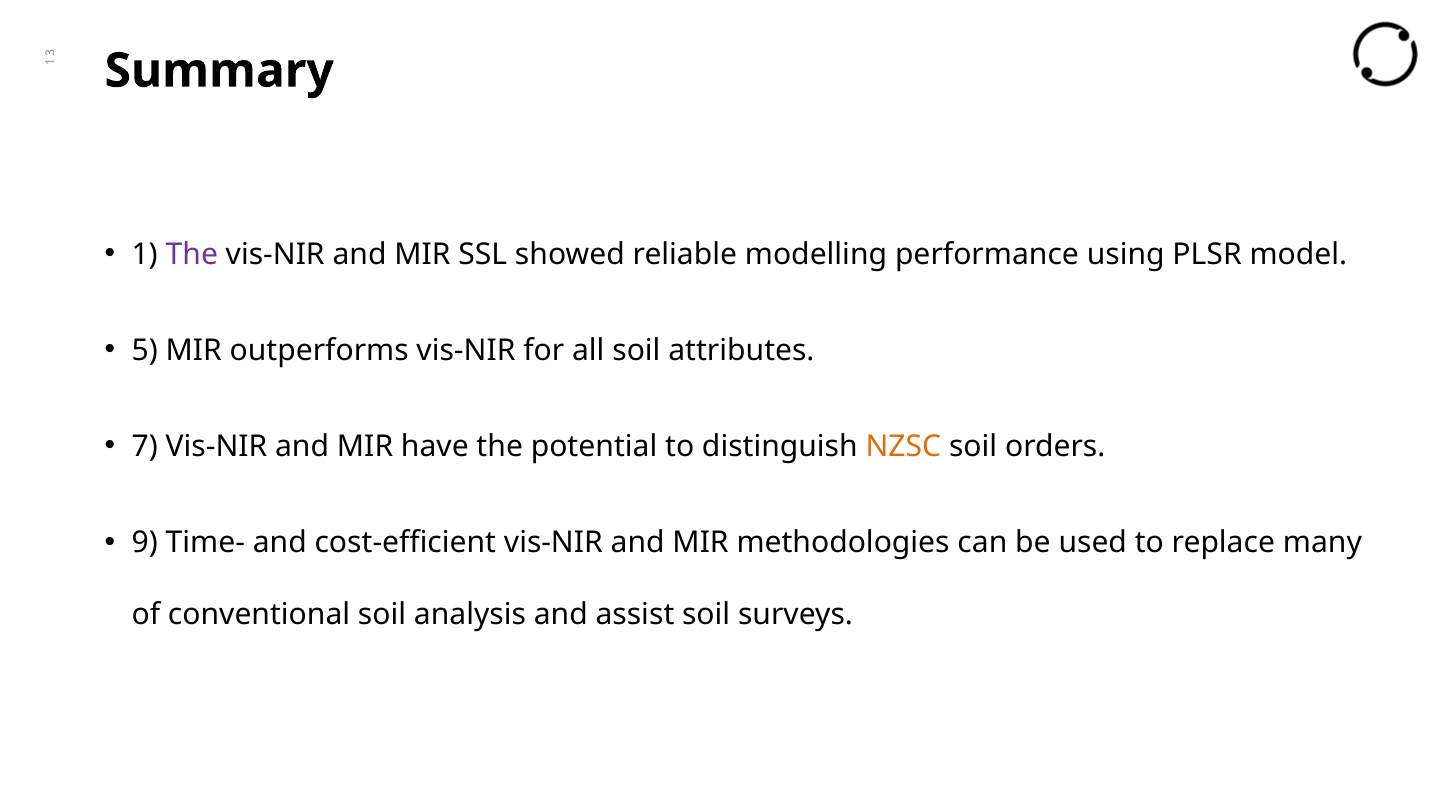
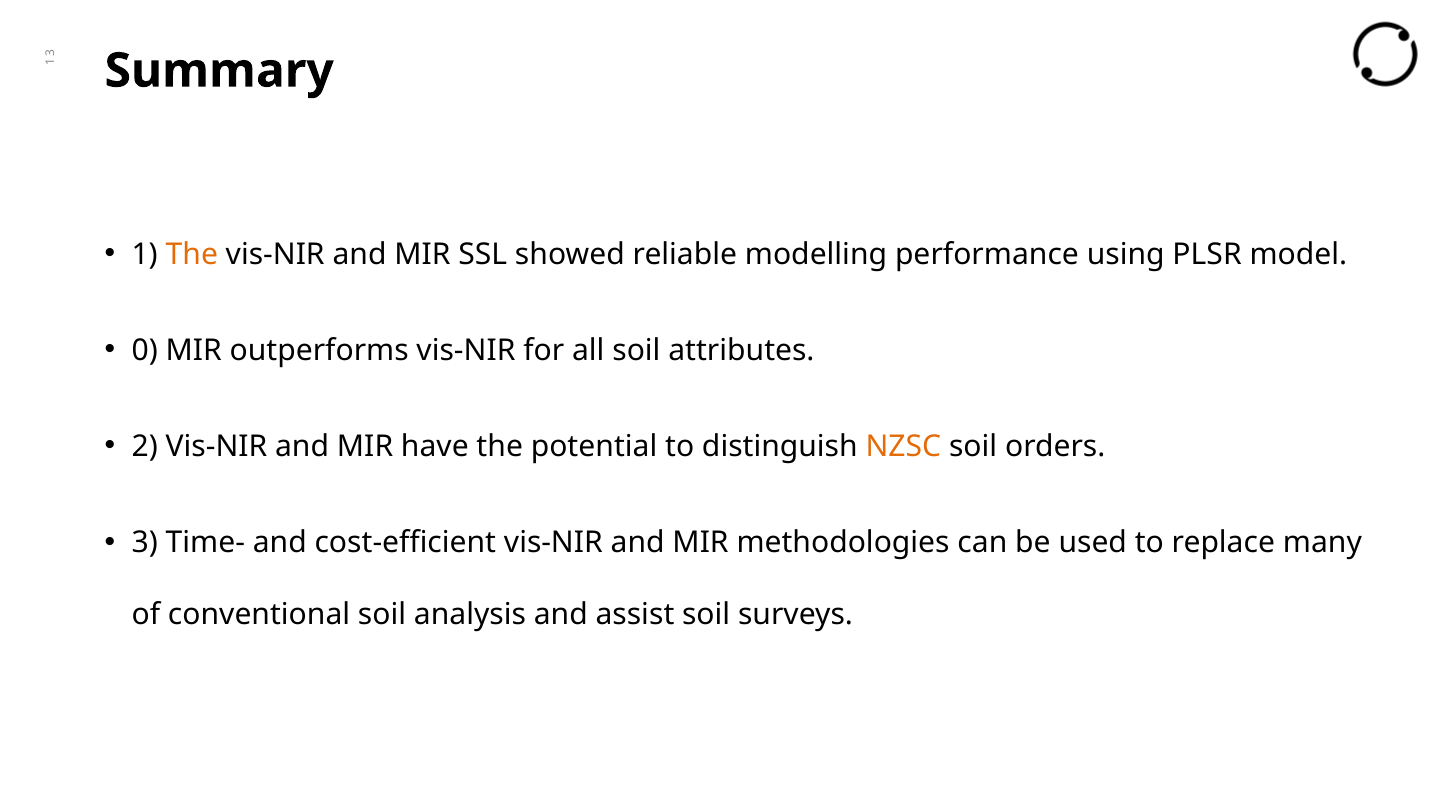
The at (192, 254) colour: purple -> orange
5: 5 -> 0
7: 7 -> 2
9 at (145, 543): 9 -> 3
